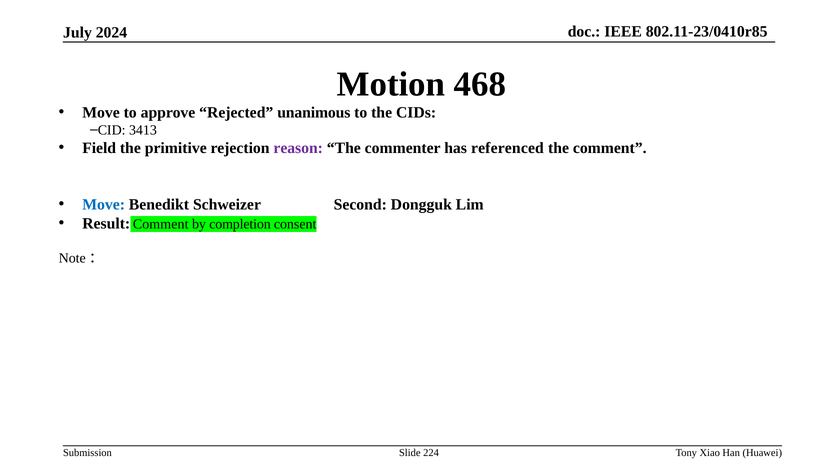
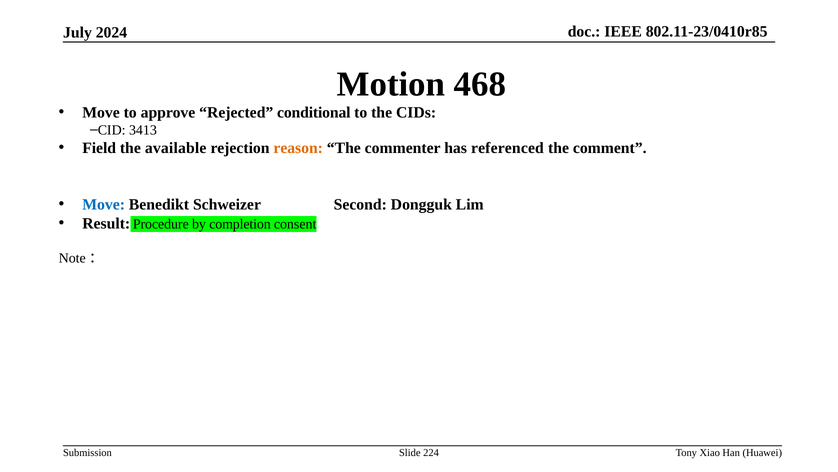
unanimous: unanimous -> conditional
primitive: primitive -> available
reason colour: purple -> orange
Result Comment: Comment -> Procedure
